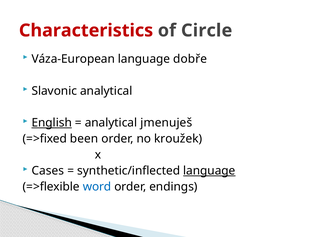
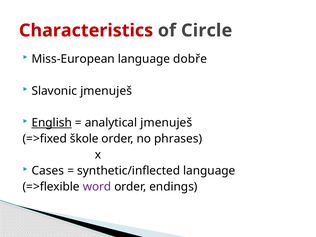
Váza-European: Váza-European -> Miss-European
Slavonic analytical: analytical -> jmenuješ
been: been -> škole
kroužek: kroužek -> phrases
language at (209, 171) underline: present -> none
word colour: blue -> purple
